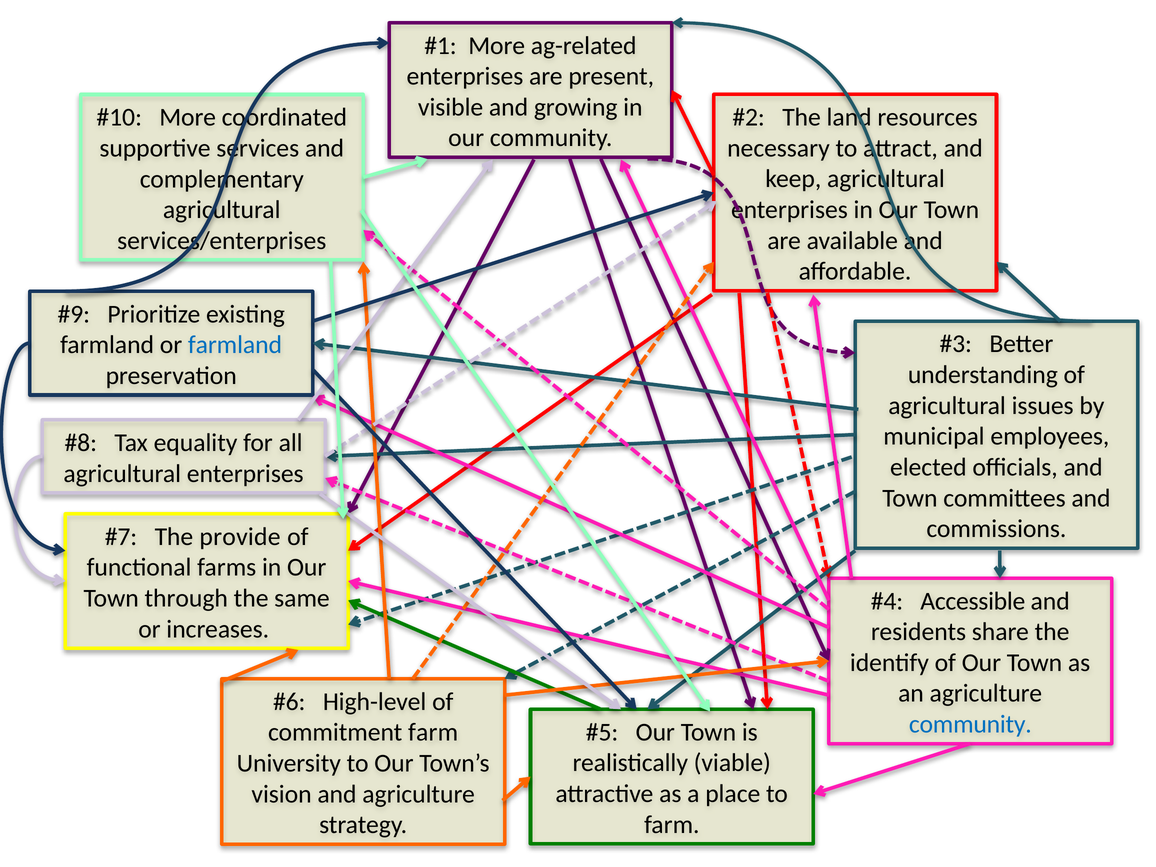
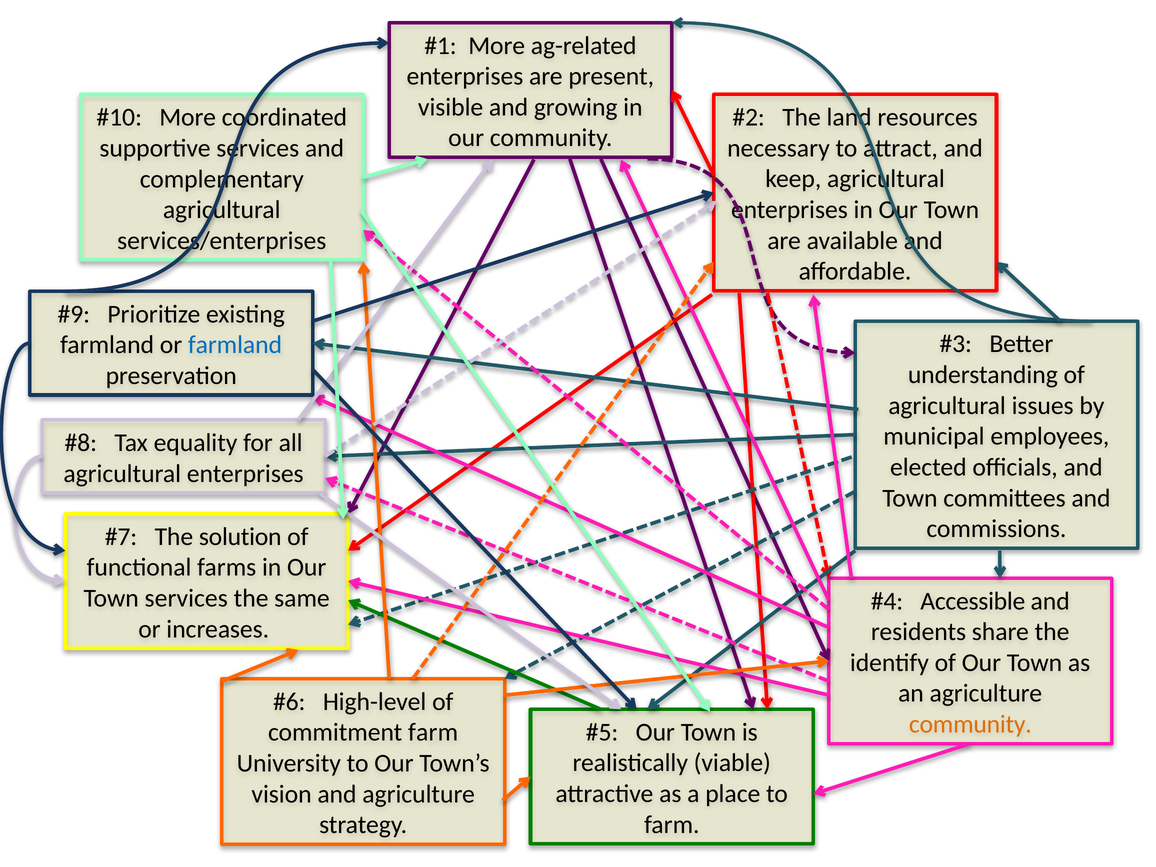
provide: provide -> solution
Town through: through -> services
community at (970, 724) colour: blue -> orange
